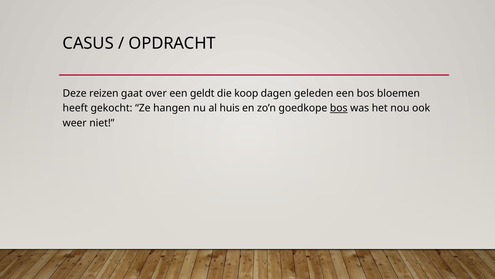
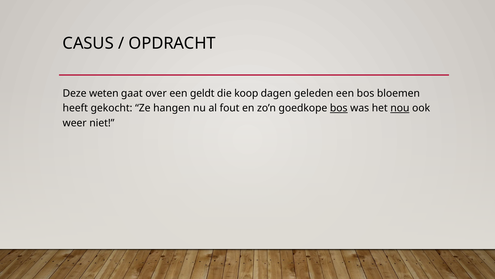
reizen: reizen -> weten
huis: huis -> fout
nou underline: none -> present
